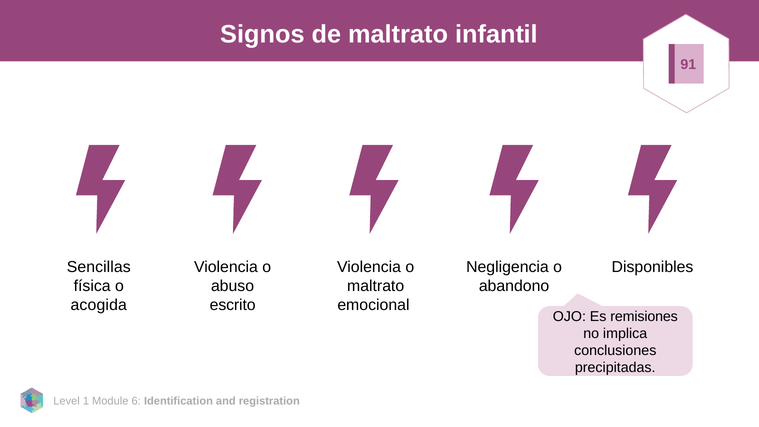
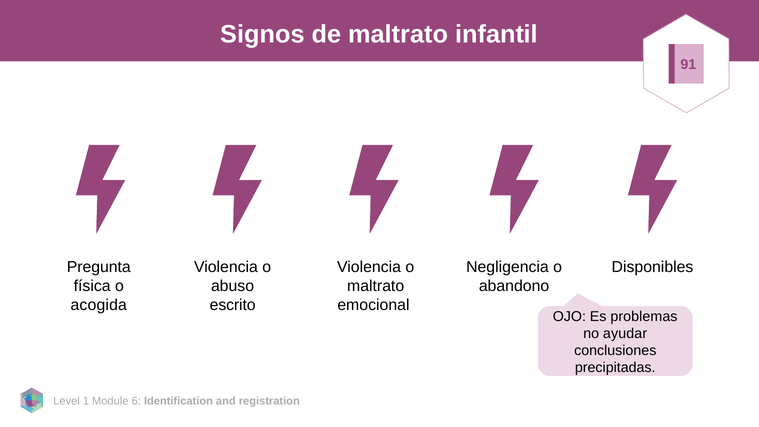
Sencillas: Sencillas -> Pregunta
remisiones: remisiones -> problemas
implica: implica -> ayudar
